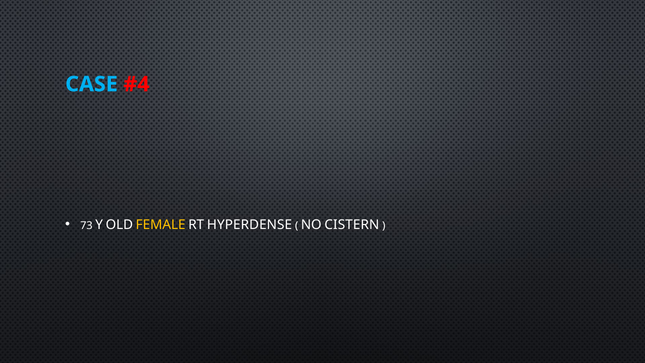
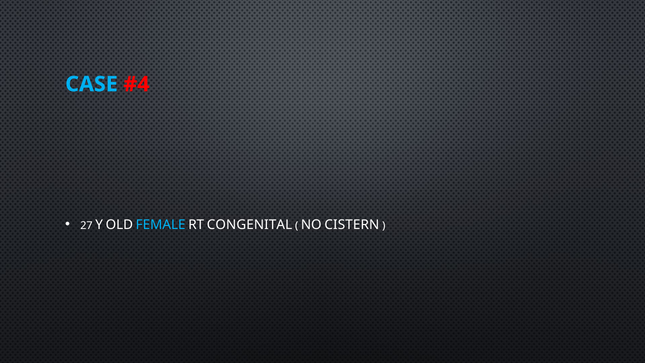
73: 73 -> 27
FEMALE colour: yellow -> light blue
HYPERDENSE: HYPERDENSE -> CONGENITAL
